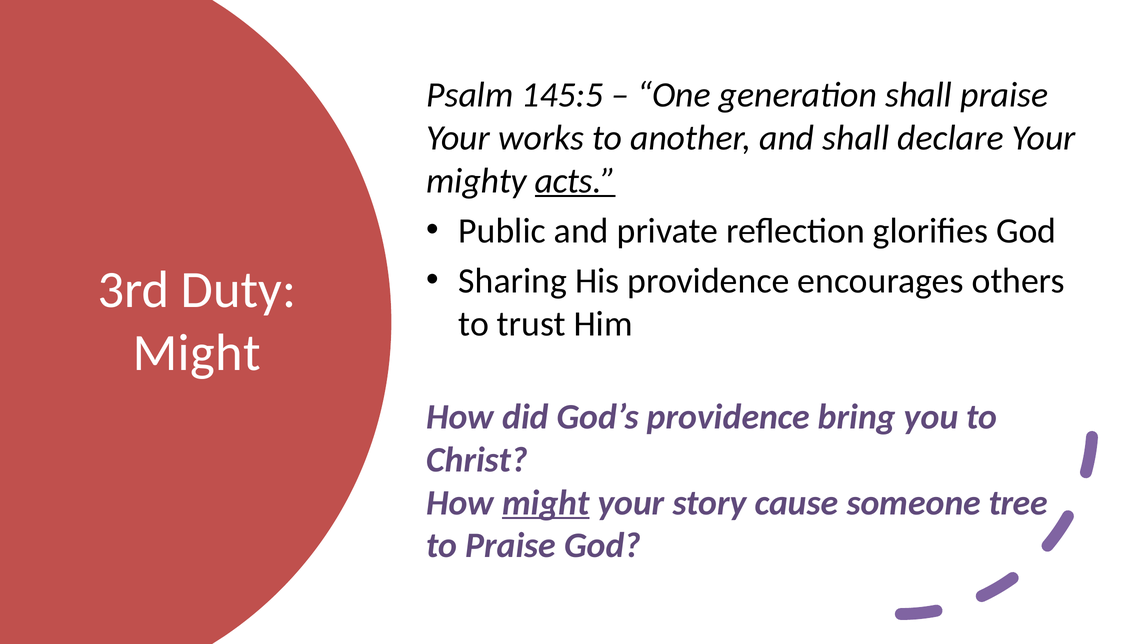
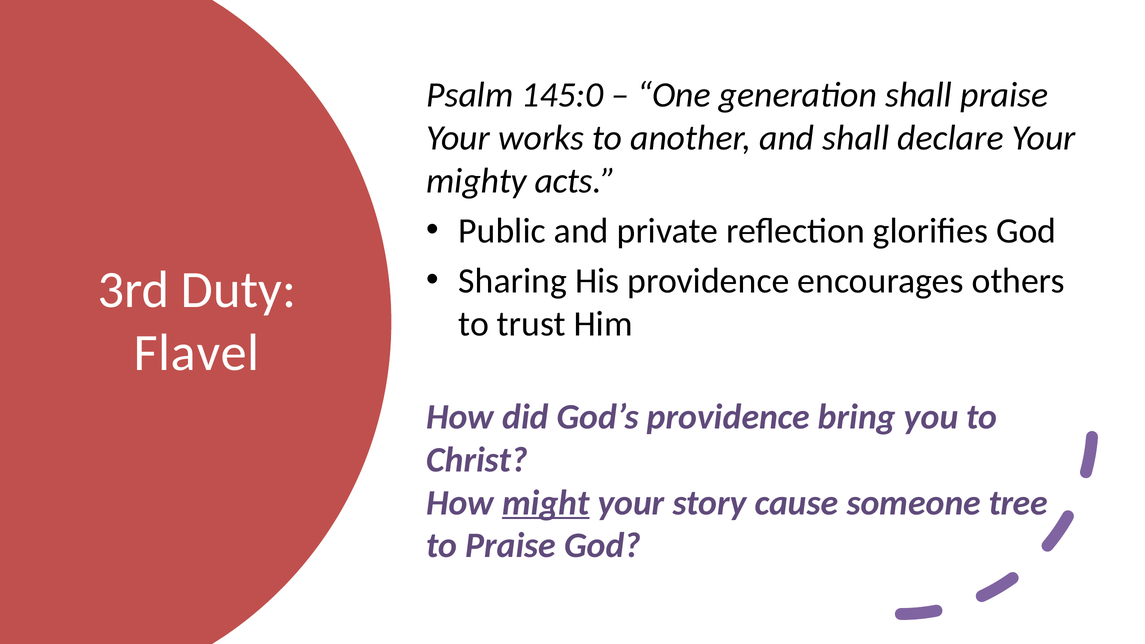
145:5: 145:5 -> 145:0
acts underline: present -> none
Might at (197, 353): Might -> Flavel
